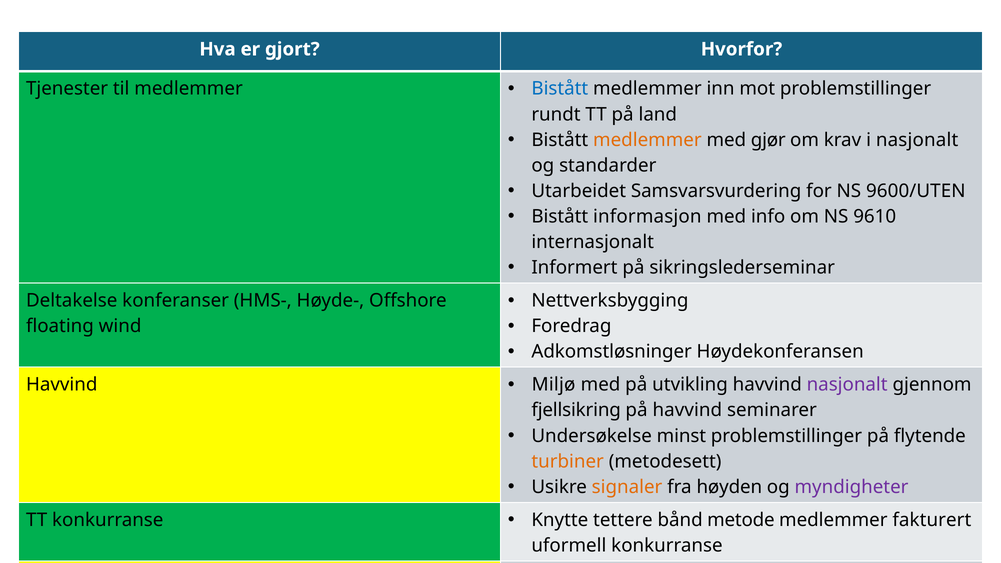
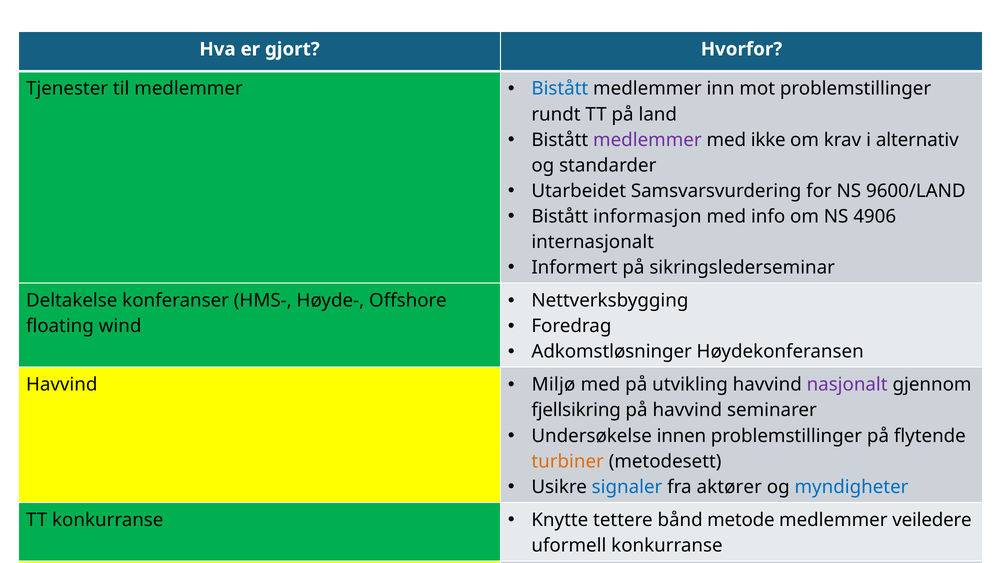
medlemmer at (647, 140) colour: orange -> purple
gjør: gjør -> ikke
i nasjonalt: nasjonalt -> alternativ
9600/UTEN: 9600/UTEN -> 9600/LAND
9610: 9610 -> 4906
minst: minst -> innen
signaler colour: orange -> blue
høyden: høyden -> aktører
myndigheter colour: purple -> blue
fakturert: fakturert -> veiledere
